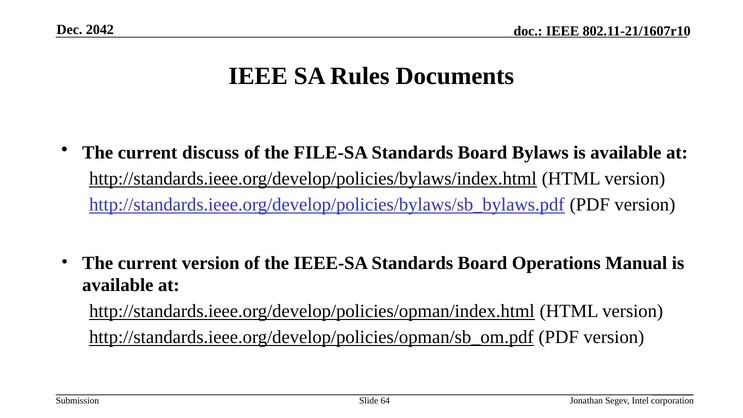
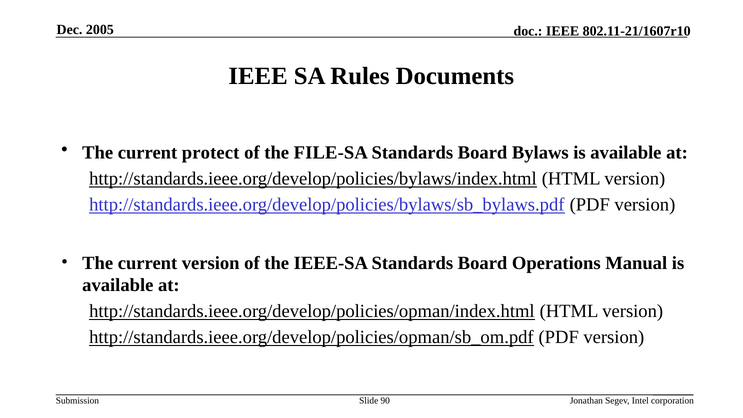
2042: 2042 -> 2005
discuss: discuss -> protect
64: 64 -> 90
